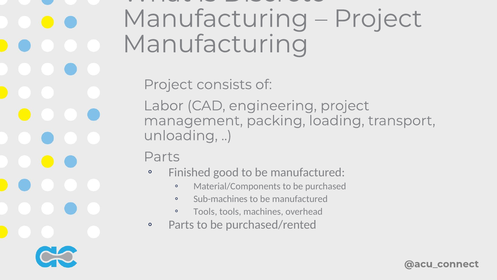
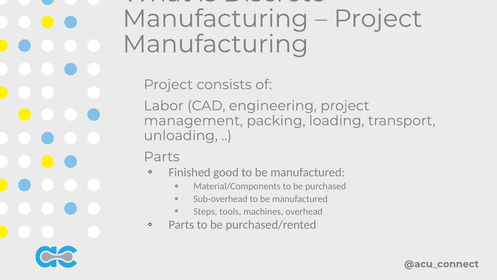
Sub-machines: Sub-machines -> Sub-overhead
Tools at (205, 211): Tools -> Steps
